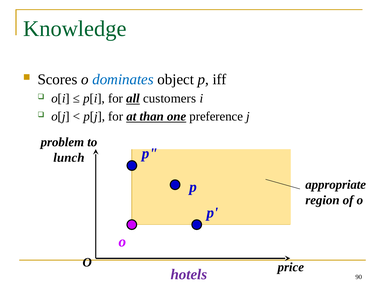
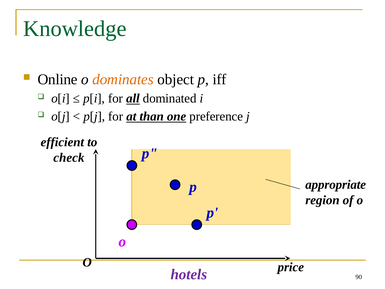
Scores: Scores -> Online
dominates colour: blue -> orange
customers: customers -> dominated
problem: problem -> efficient
lunch: lunch -> check
